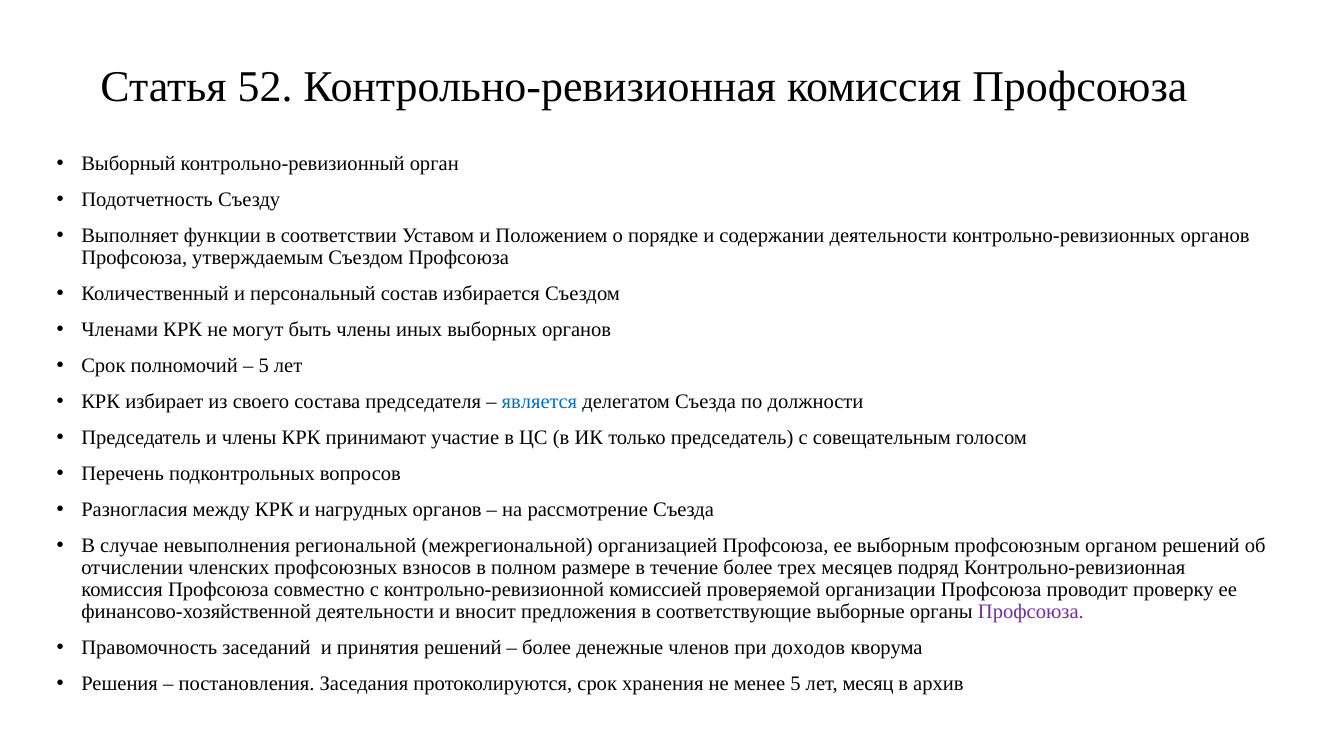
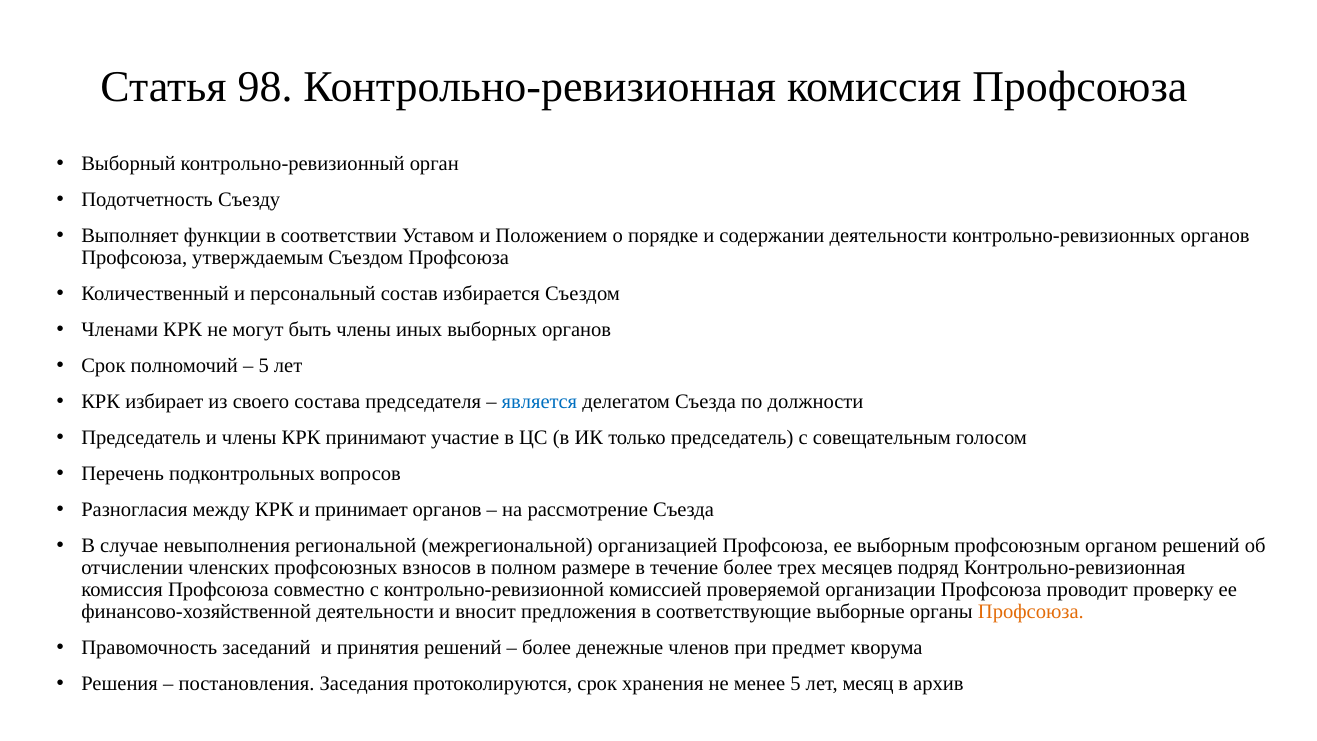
52: 52 -> 98
нагрудных: нагрудных -> принимает
Профсоюза at (1031, 612) colour: purple -> orange
доходов: доходов -> предмет
